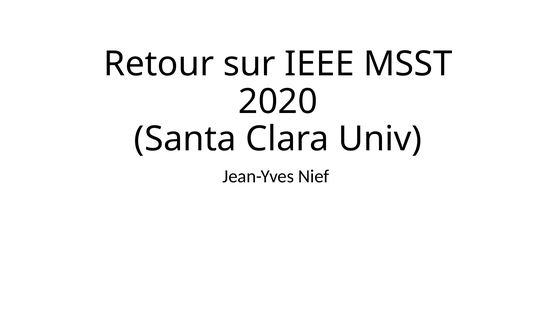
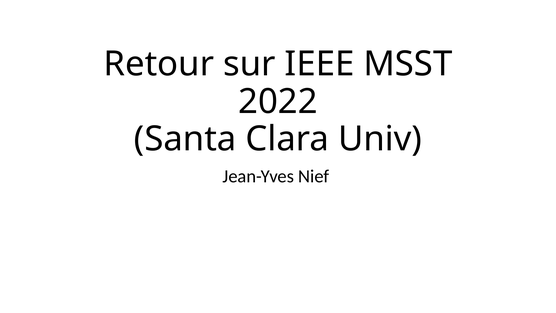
2020: 2020 -> 2022
